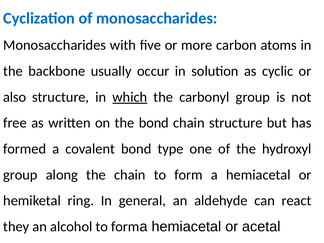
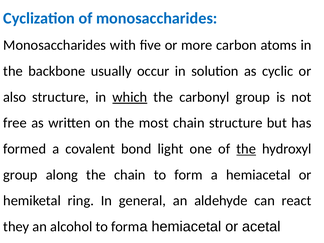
the bond: bond -> most
type: type -> light
the at (246, 149) underline: none -> present
